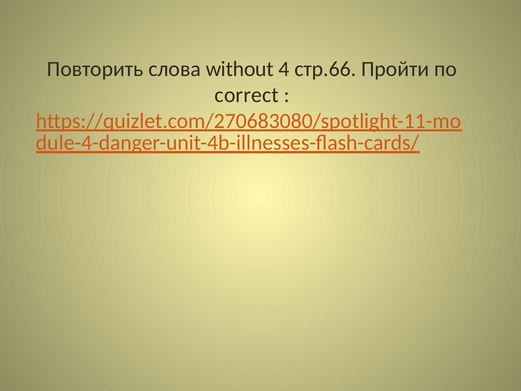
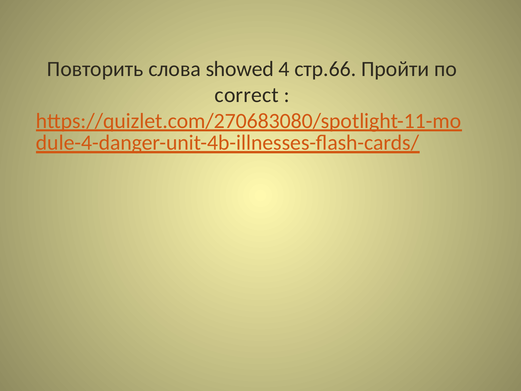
without: without -> showed
